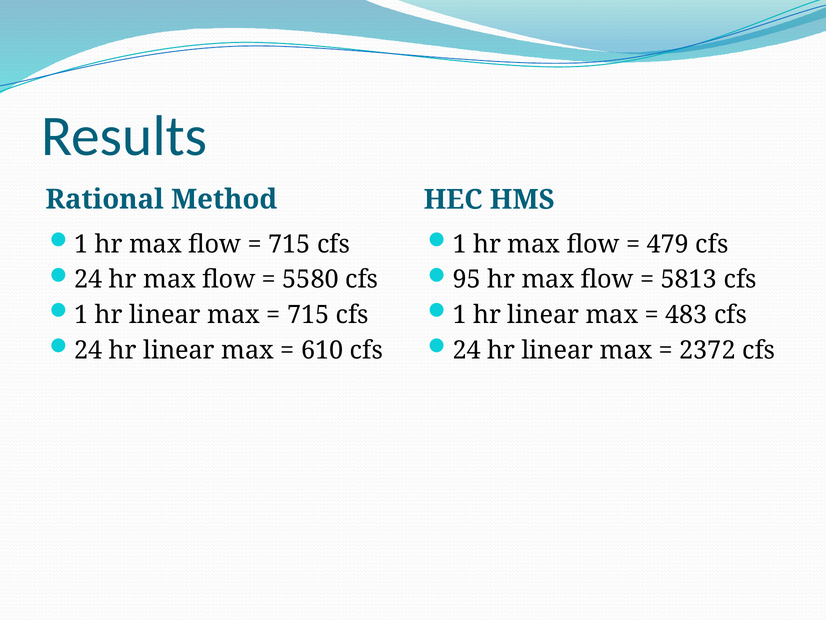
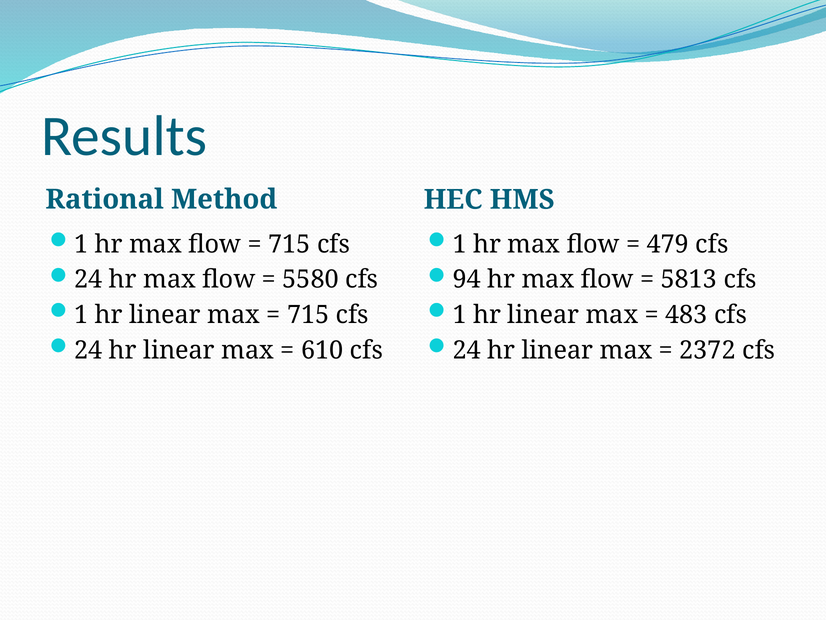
95: 95 -> 94
